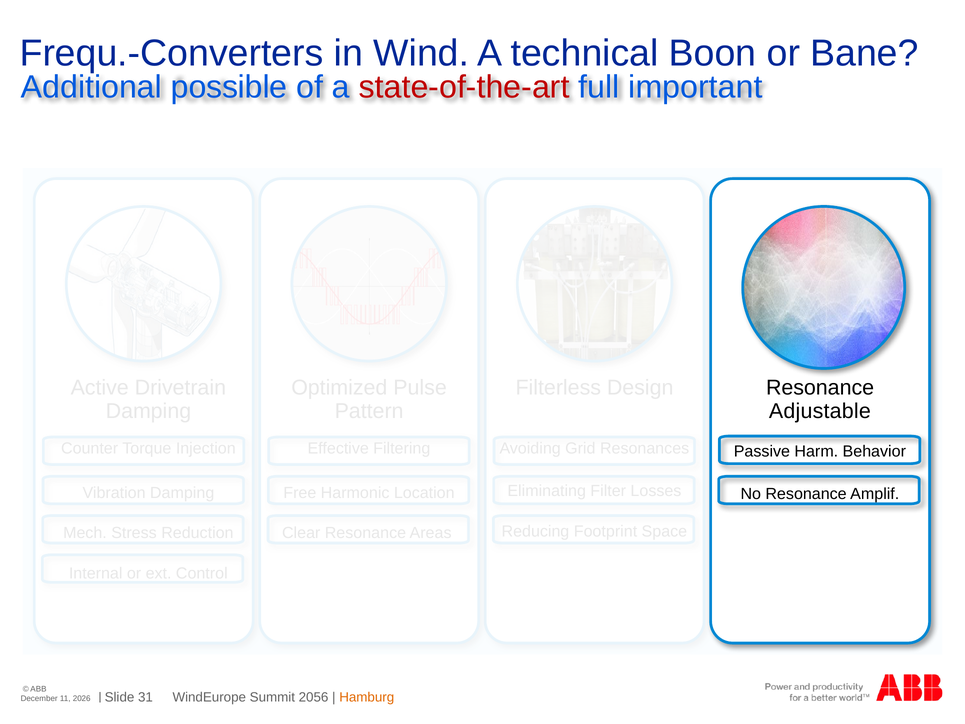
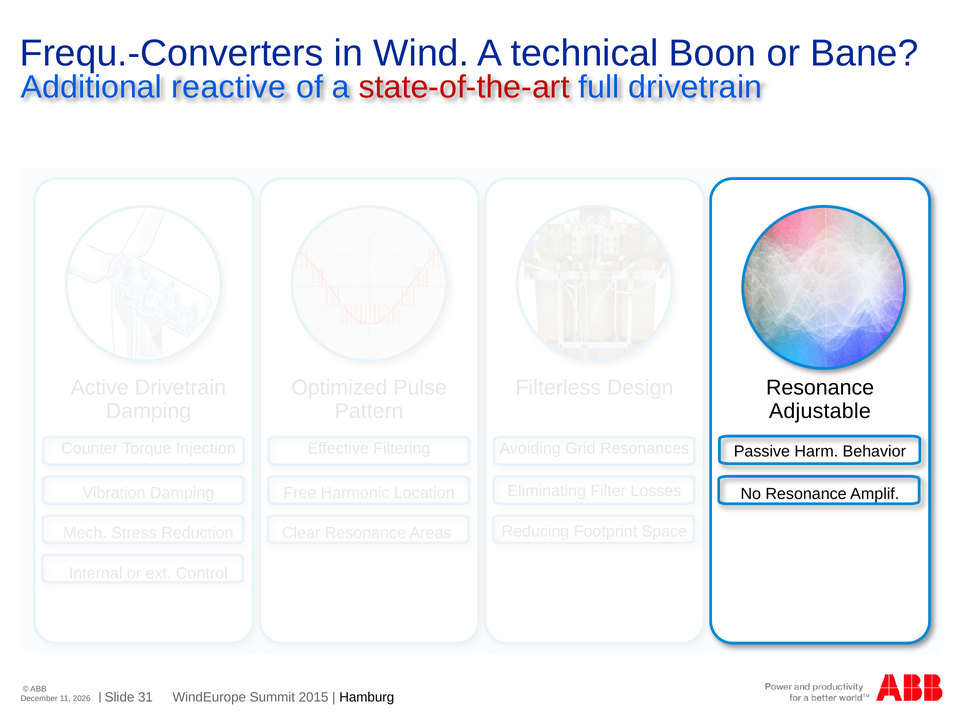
possible: possible -> reactive
full important: important -> drivetrain
2056: 2056 -> 2015
Hamburg colour: orange -> black
